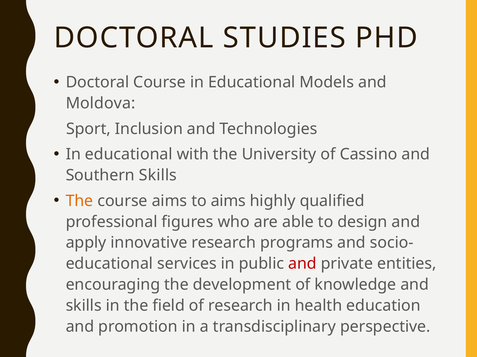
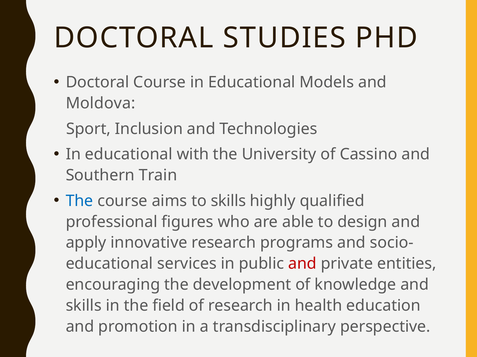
Southern Skills: Skills -> Train
The at (79, 201) colour: orange -> blue
to aims: aims -> skills
